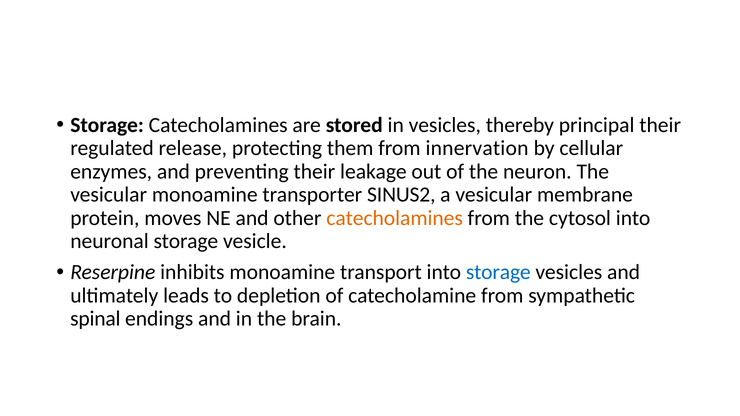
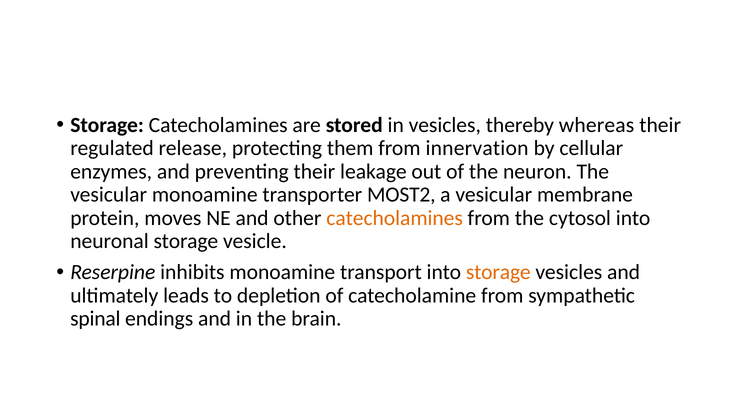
principal: principal -> whereas
SINUS2: SINUS2 -> MOST2
storage at (498, 272) colour: blue -> orange
